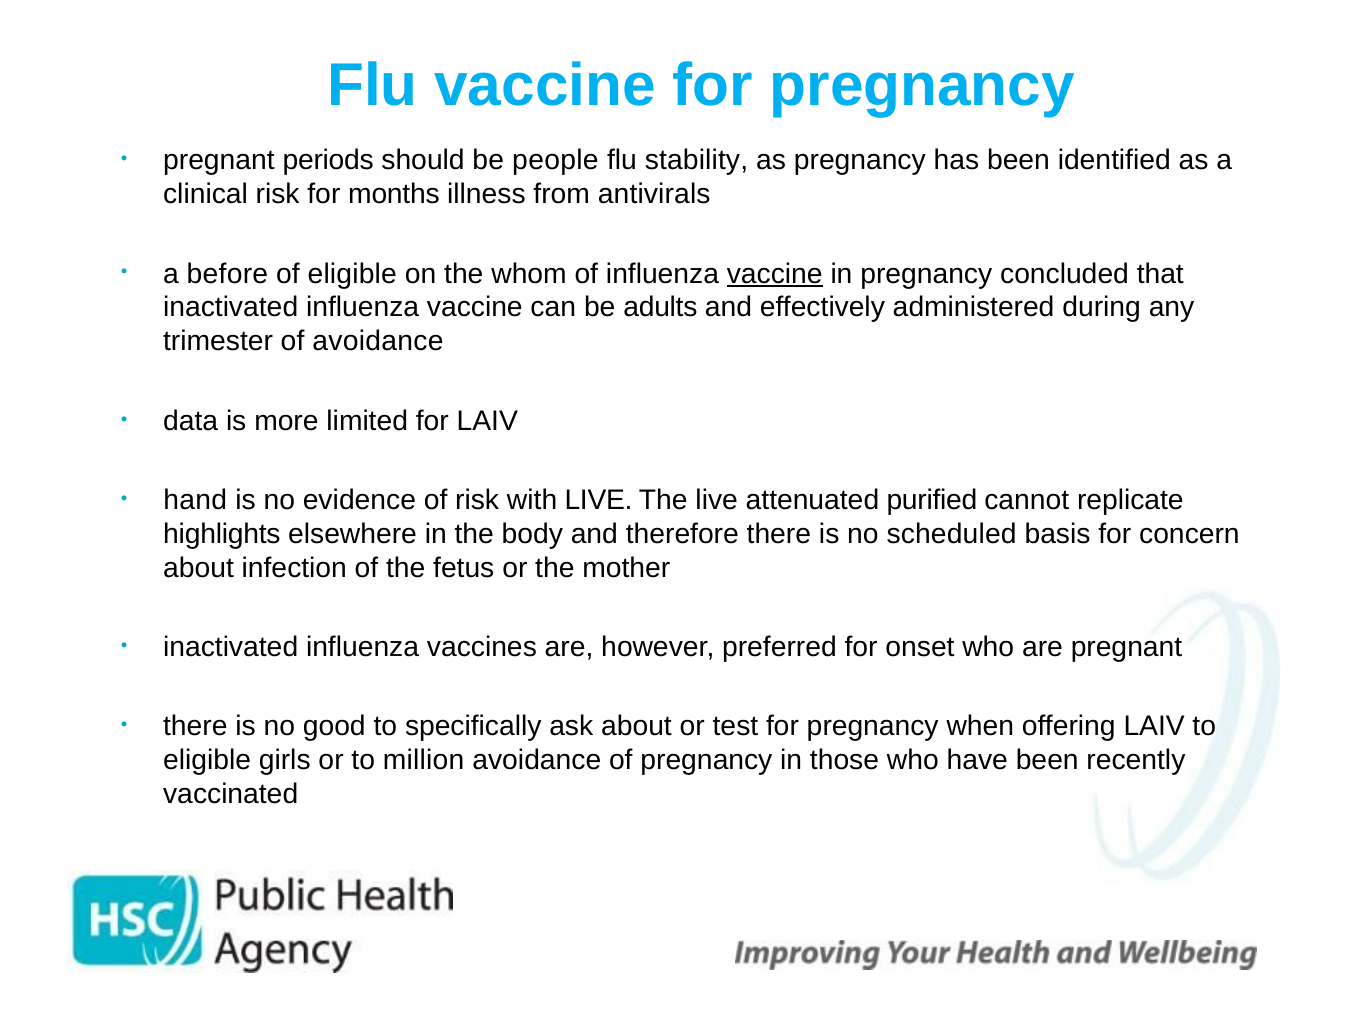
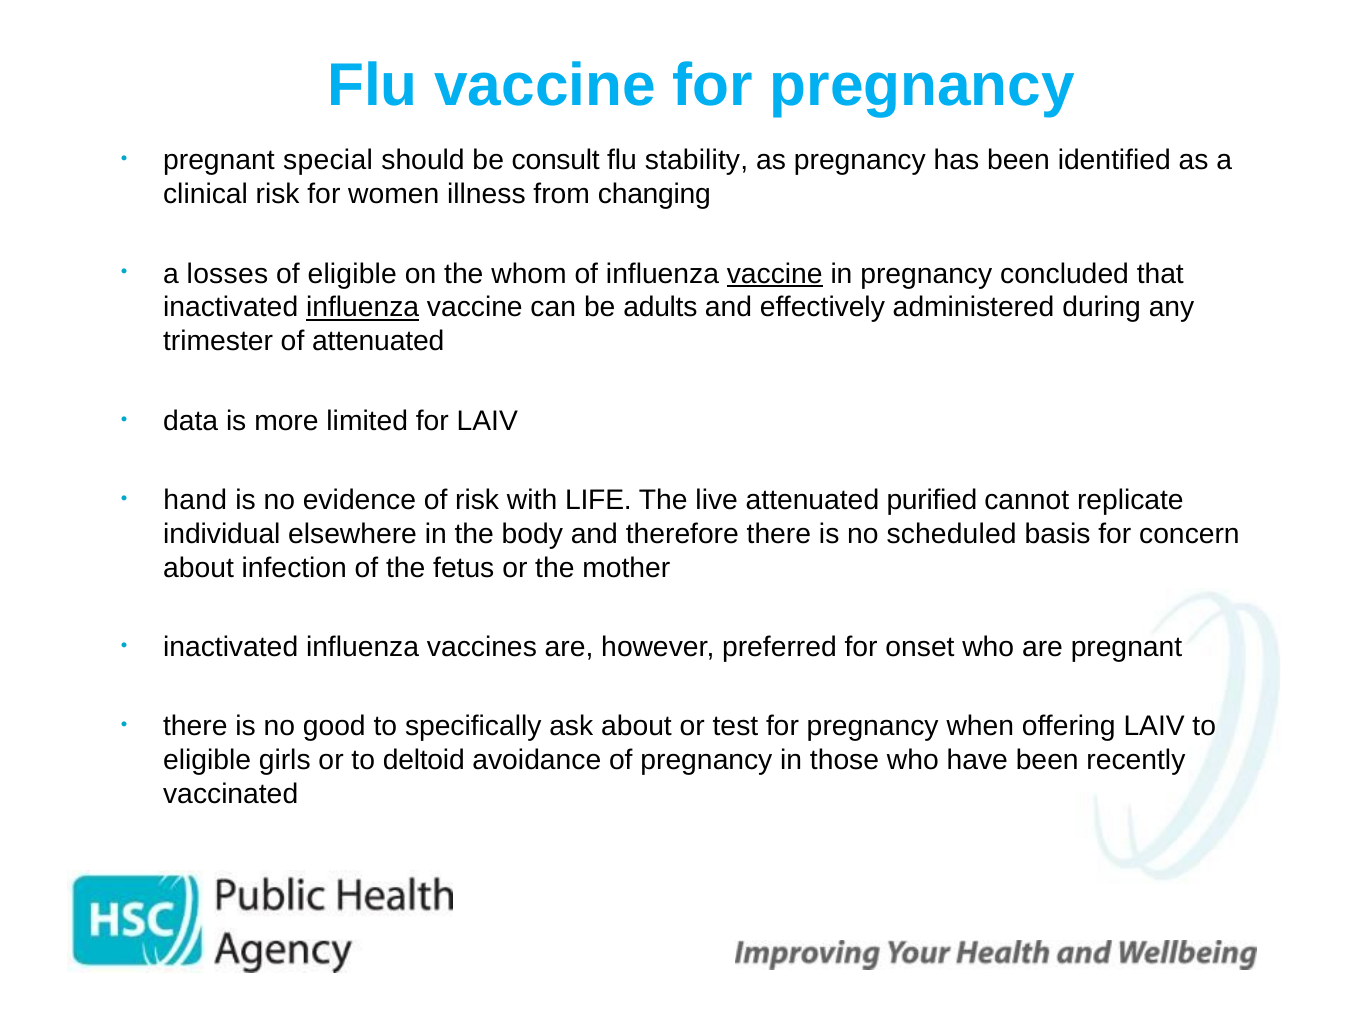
periods: periods -> special
people: people -> consult
months: months -> women
antivirals: antivirals -> changing
before: before -> losses
influenza at (363, 308) underline: none -> present
of avoidance: avoidance -> attenuated
with LIVE: LIVE -> LIFE
highlights: highlights -> individual
million: million -> deltoid
